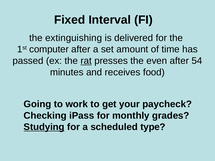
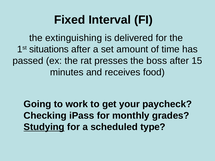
computer: computer -> situations
rat underline: present -> none
even: even -> boss
54: 54 -> 15
